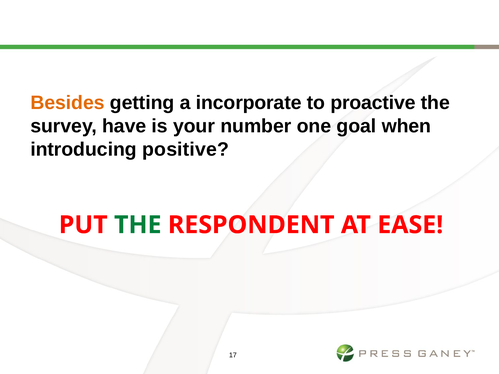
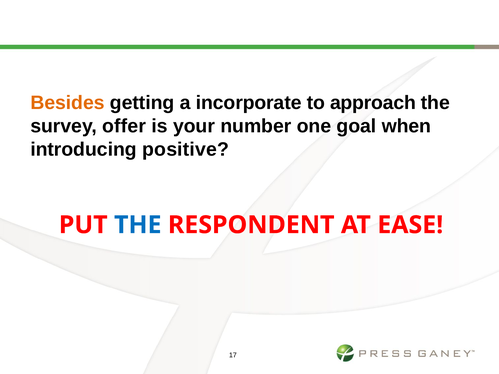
proactive: proactive -> approach
have: have -> offer
THE at (138, 225) colour: green -> blue
